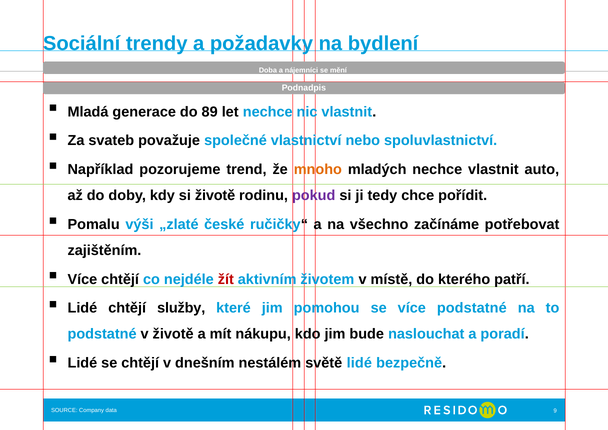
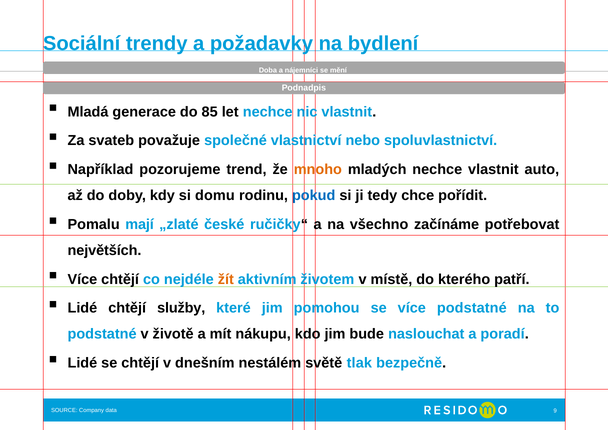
89: 89 -> 85
si životě: životě -> domu
pokud colour: purple -> blue
výši: výši -> mají
zajištěním: zajištěním -> největších
žít colour: red -> orange
světě lidé: lidé -> tlak
